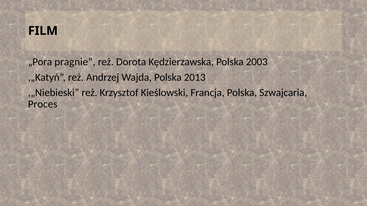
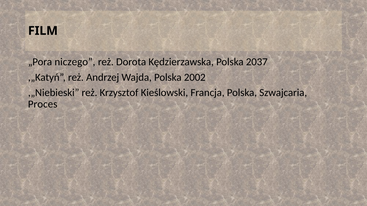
pragnie: pragnie -> niczego
2003: 2003 -> 2037
2013: 2013 -> 2002
